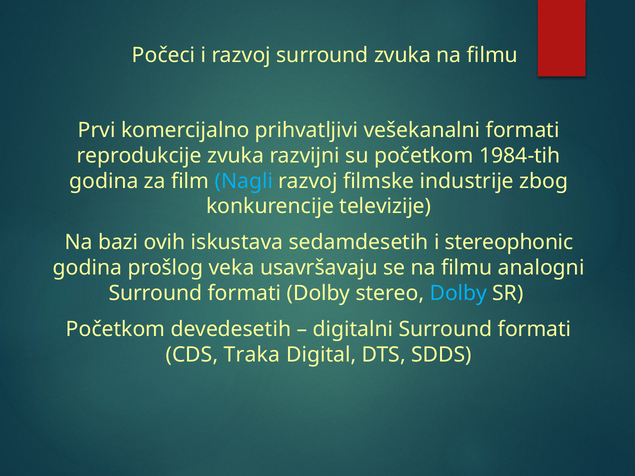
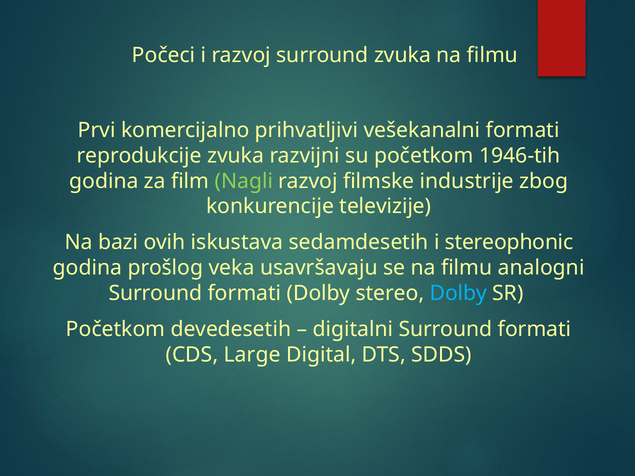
1984-tih: 1984-tih -> 1946-tih
Nagli colour: light blue -> light green
Traka: Traka -> Large
